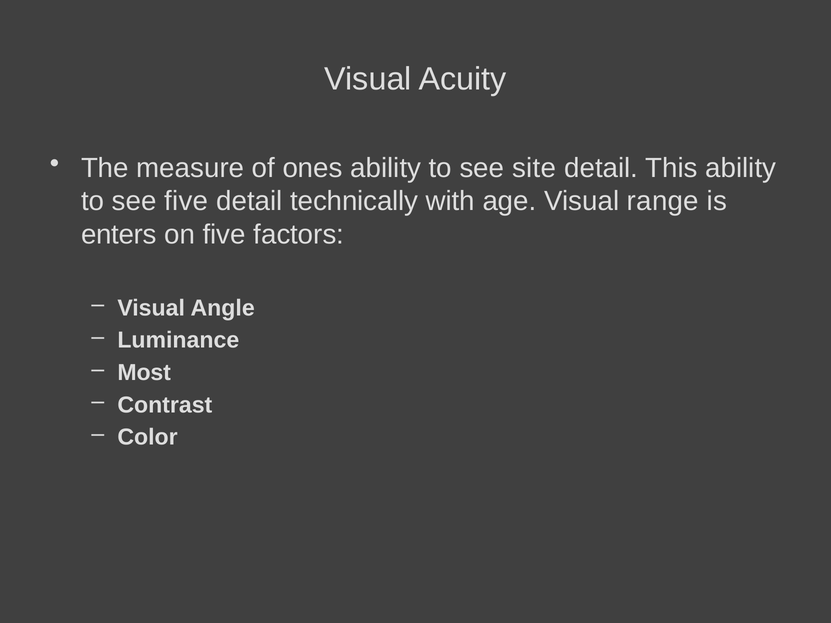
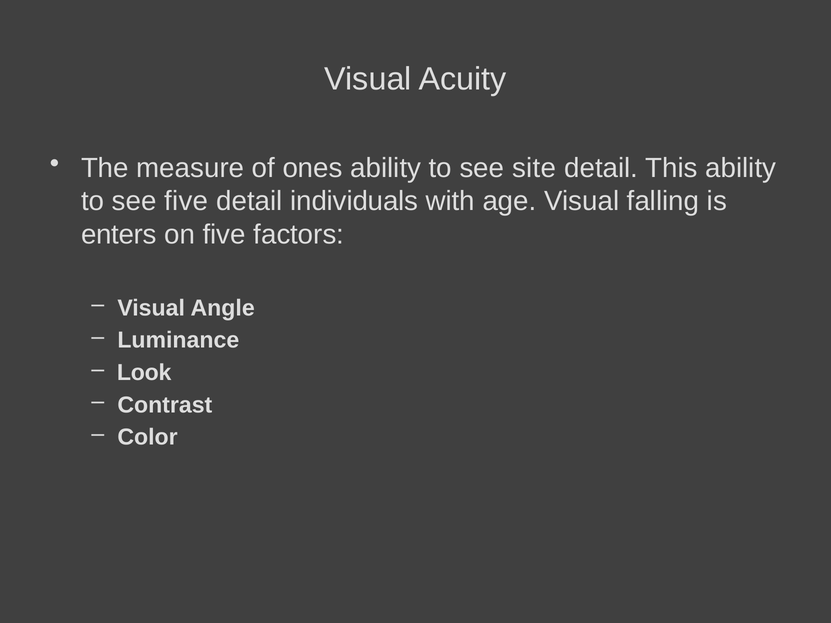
technically: technically -> individuals
range: range -> falling
Most: Most -> Look
